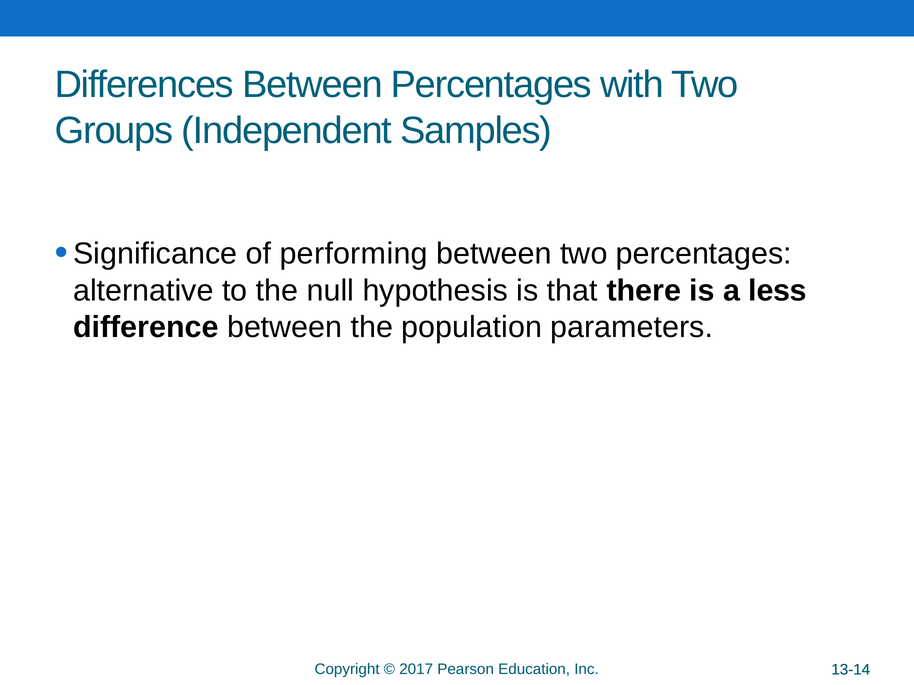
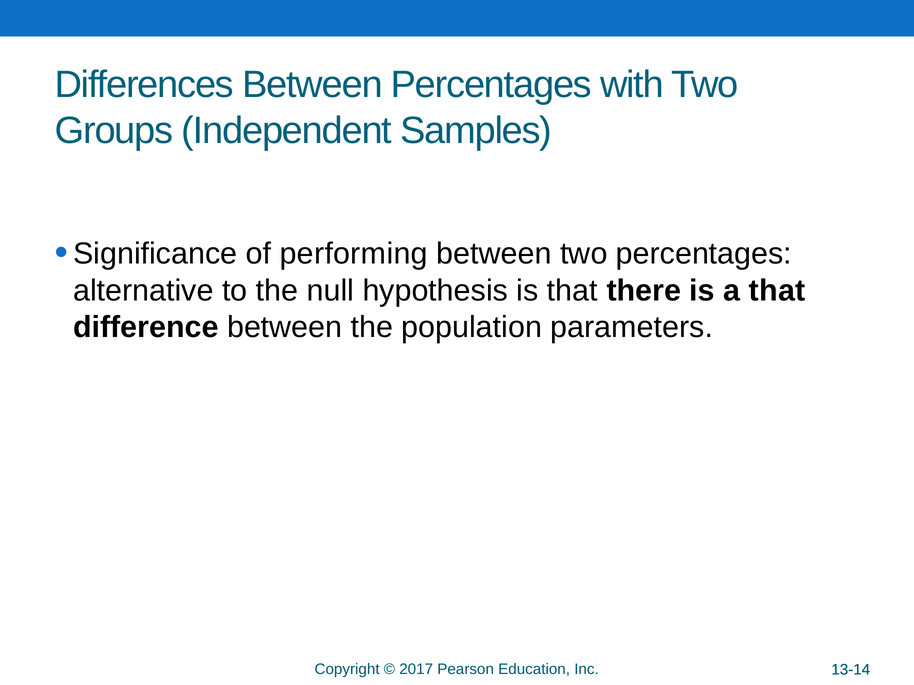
a less: less -> that
